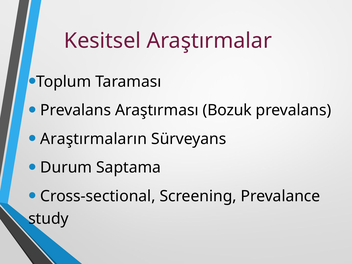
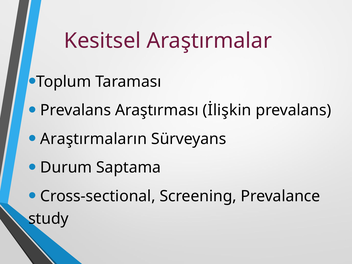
Bozuk: Bozuk -> İlişkin
